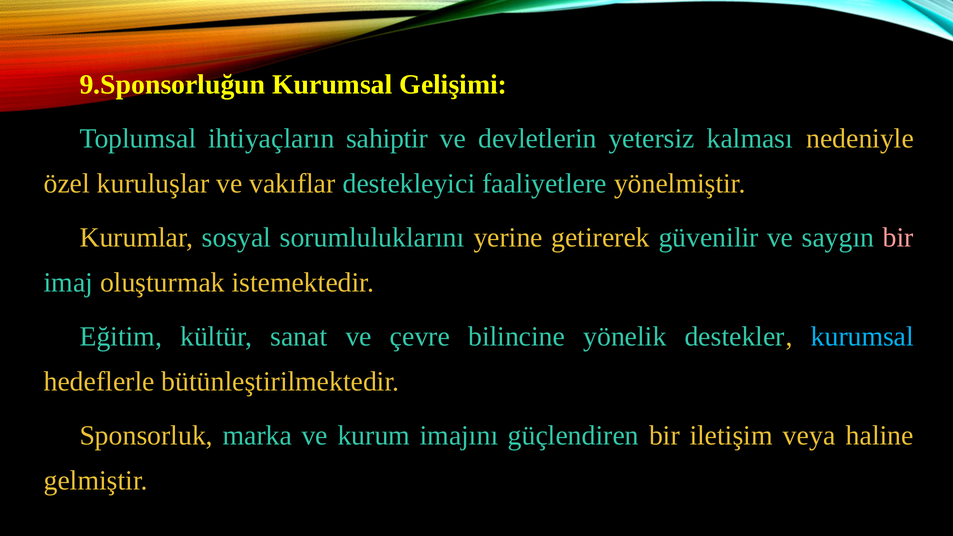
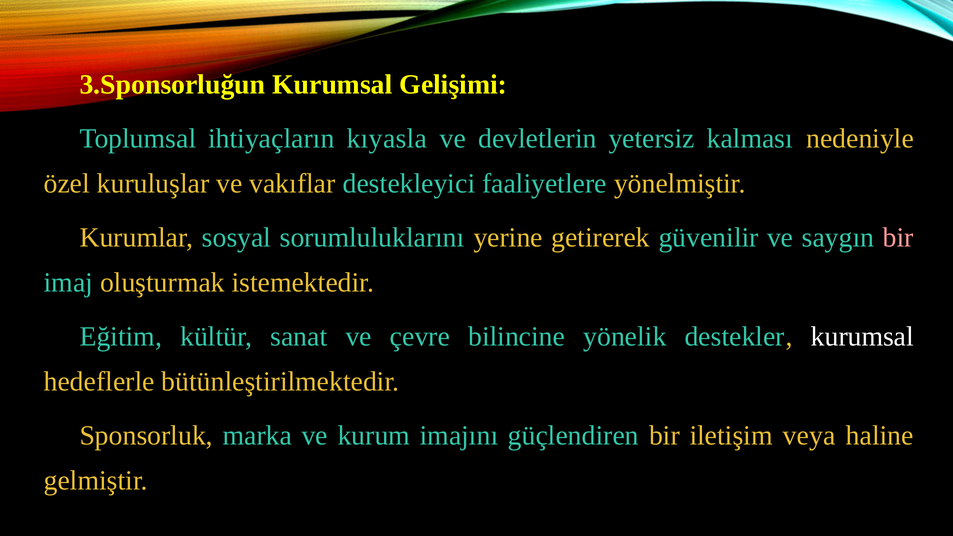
9.Sponsorluğun: 9.Sponsorluğun -> 3.Sponsorluğun
sahiptir: sahiptir -> kıyasla
kurumsal at (862, 337) colour: light blue -> white
